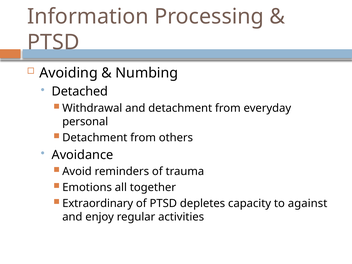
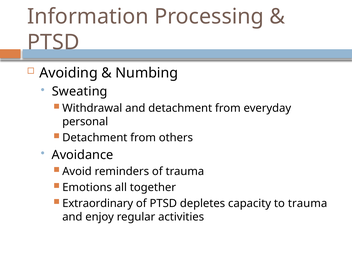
Detached: Detached -> Sweating
to against: against -> trauma
